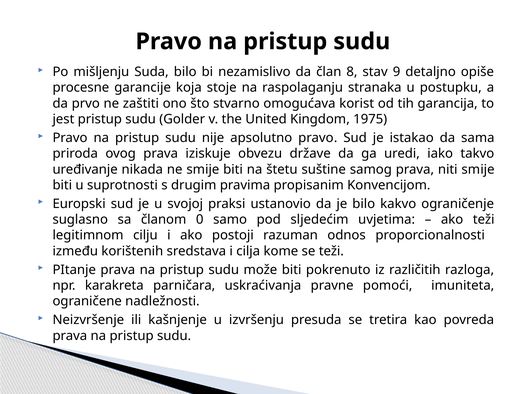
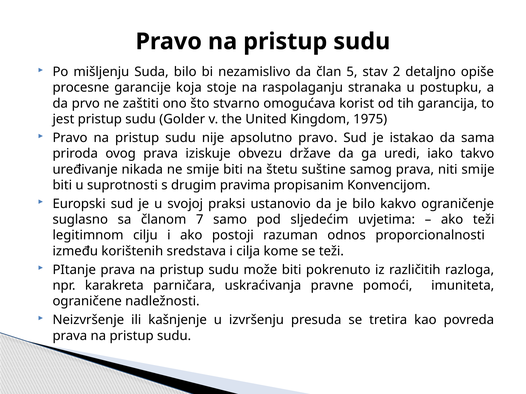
8: 8 -> 5
9: 9 -> 2
0: 0 -> 7
